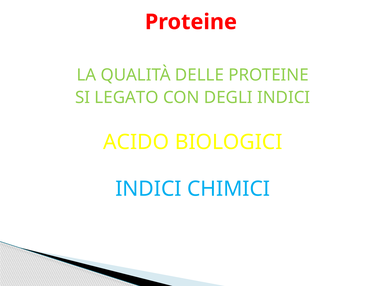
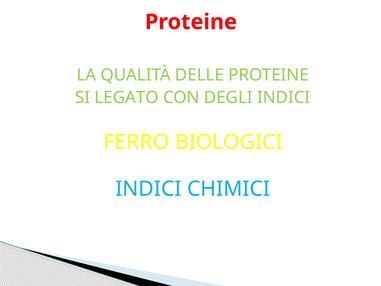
ACIDO: ACIDO -> FERRO
